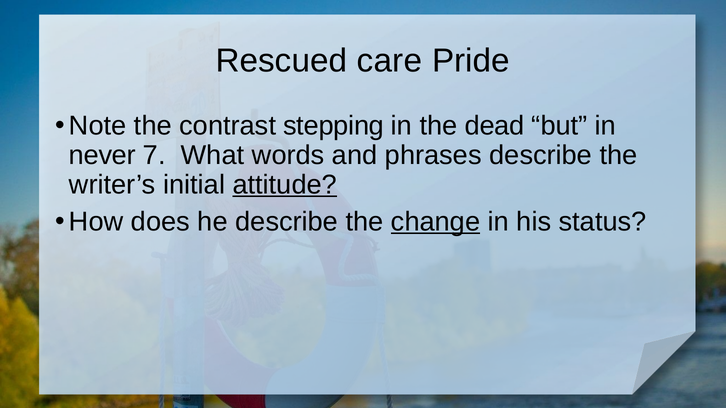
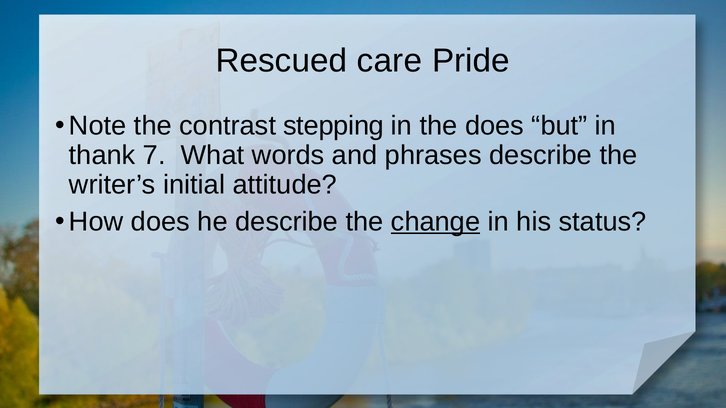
the dead: dead -> does
never: never -> thank
attitude underline: present -> none
